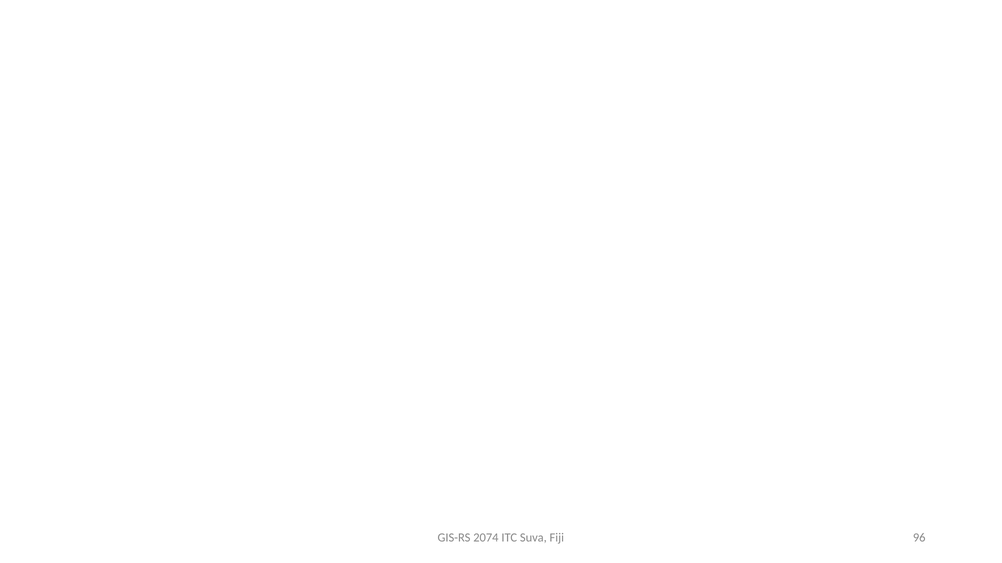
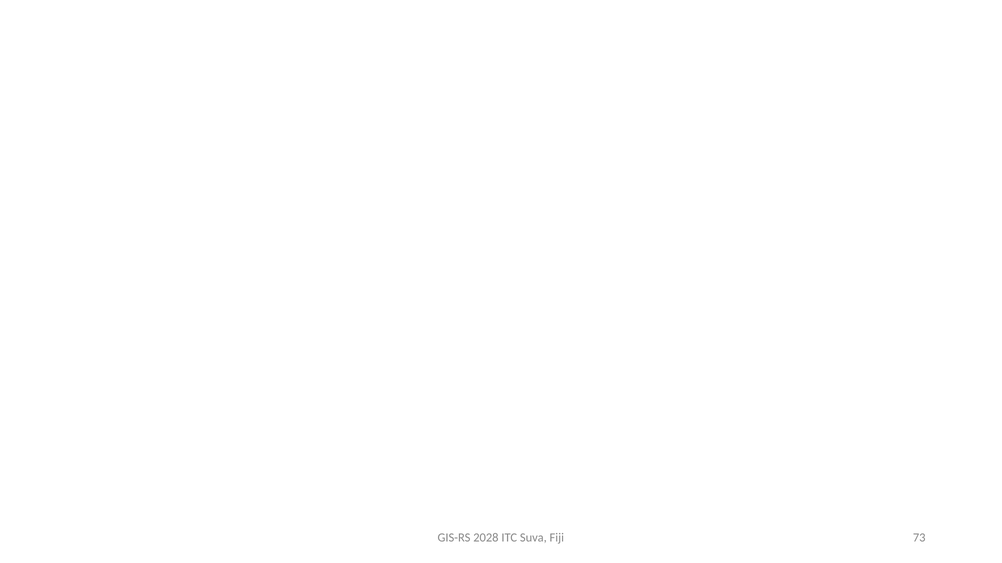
2074: 2074 -> 2028
96: 96 -> 73
